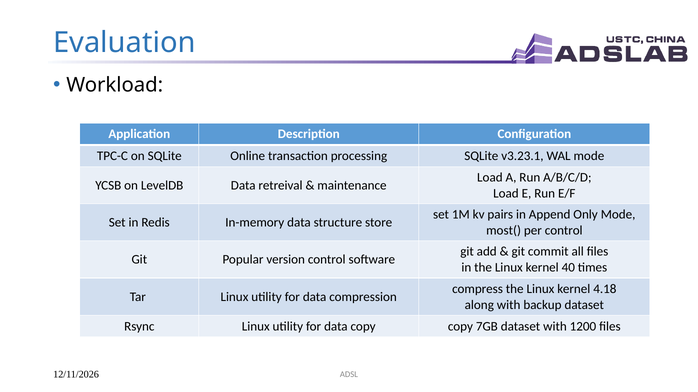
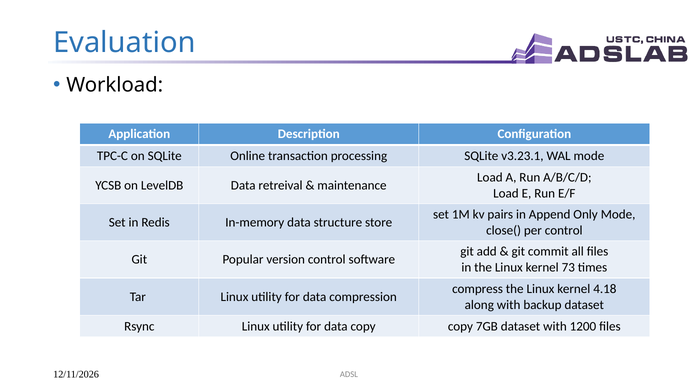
most(: most( -> close(
40: 40 -> 73
